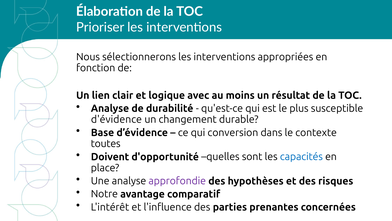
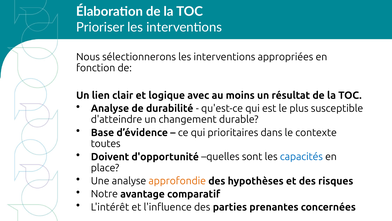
d'évidence: d'évidence -> d'atteindre
conversion: conversion -> prioritaires
approfondie colour: purple -> orange
